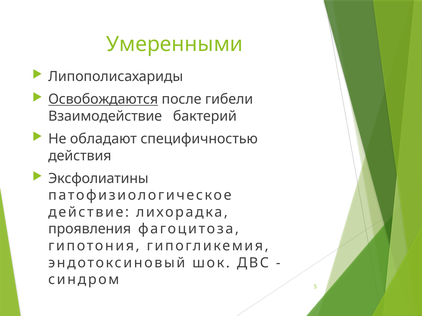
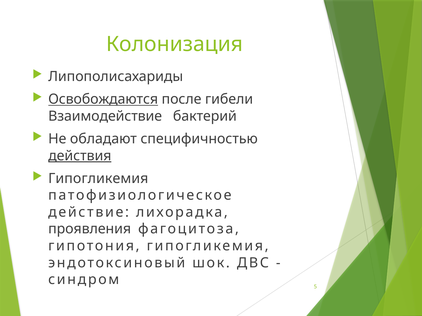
Умеренными: Умеренными -> Колонизация
действия underline: none -> present
Эксфолиатины at (98, 179): Эксфолиатины -> Гипогликемия
